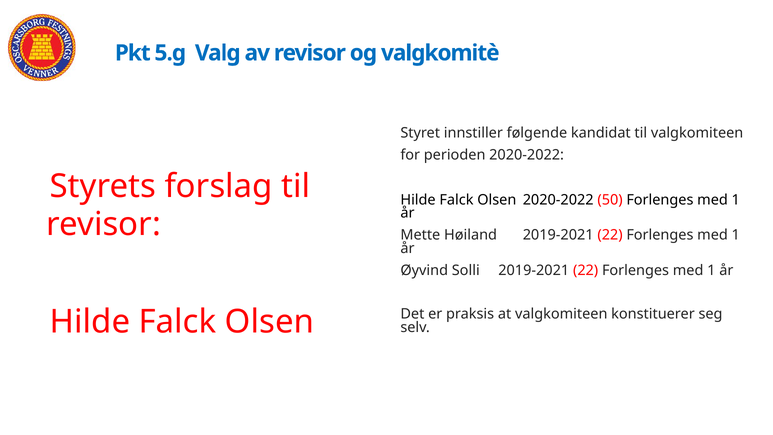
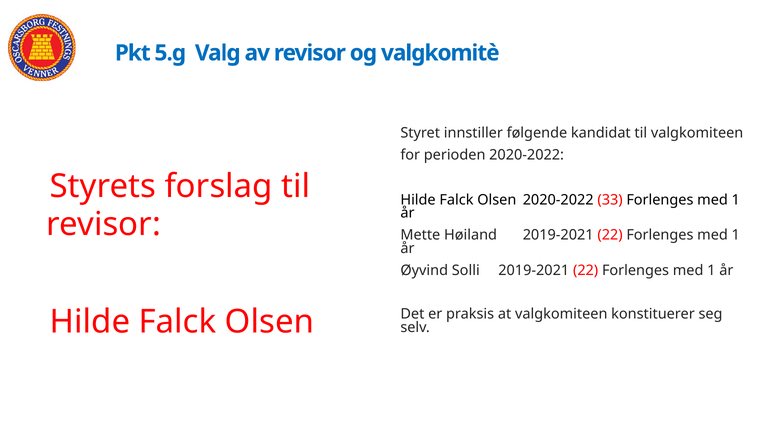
50: 50 -> 33
